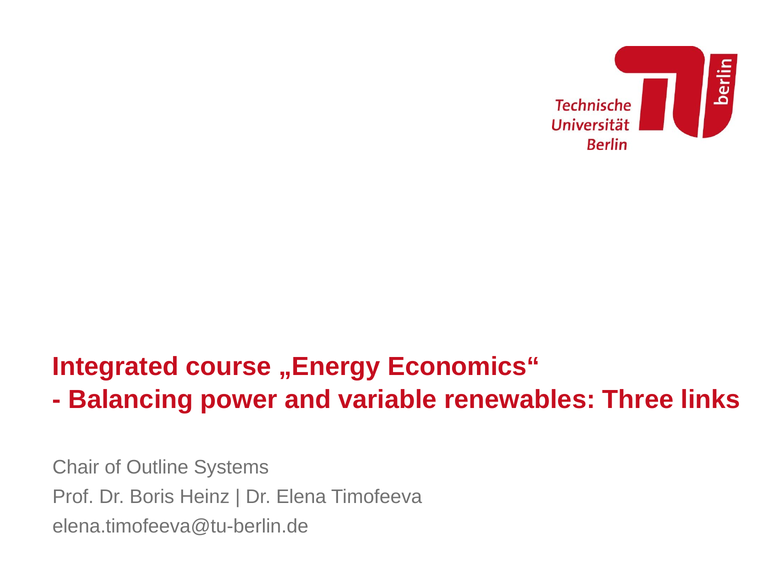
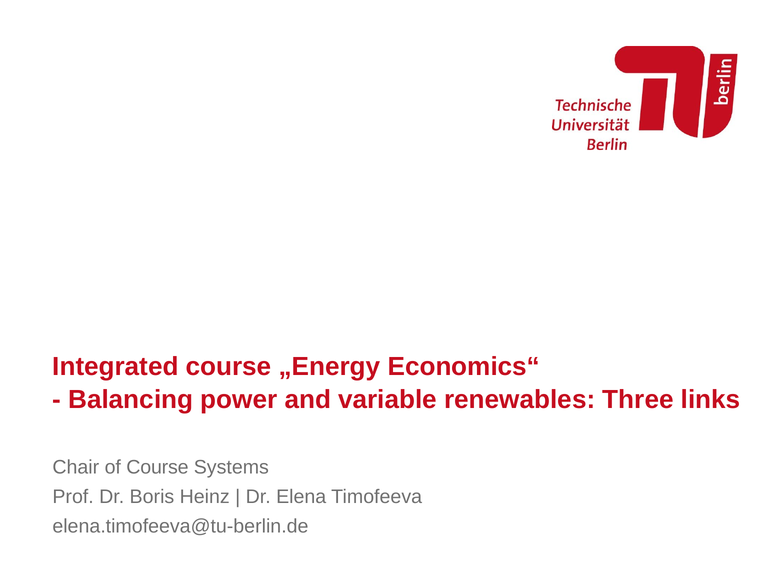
of Outline: Outline -> Course
